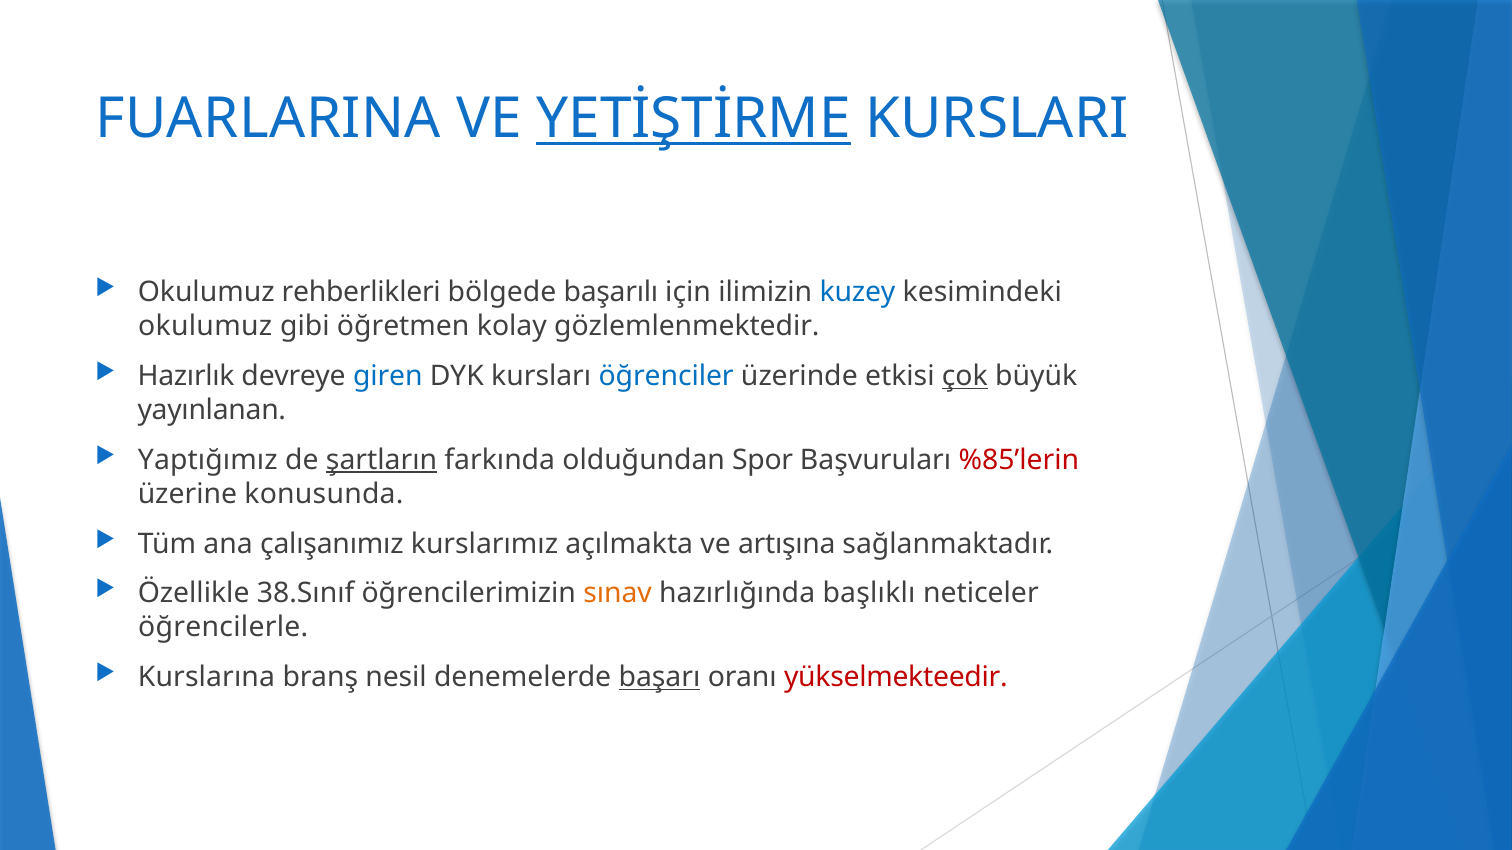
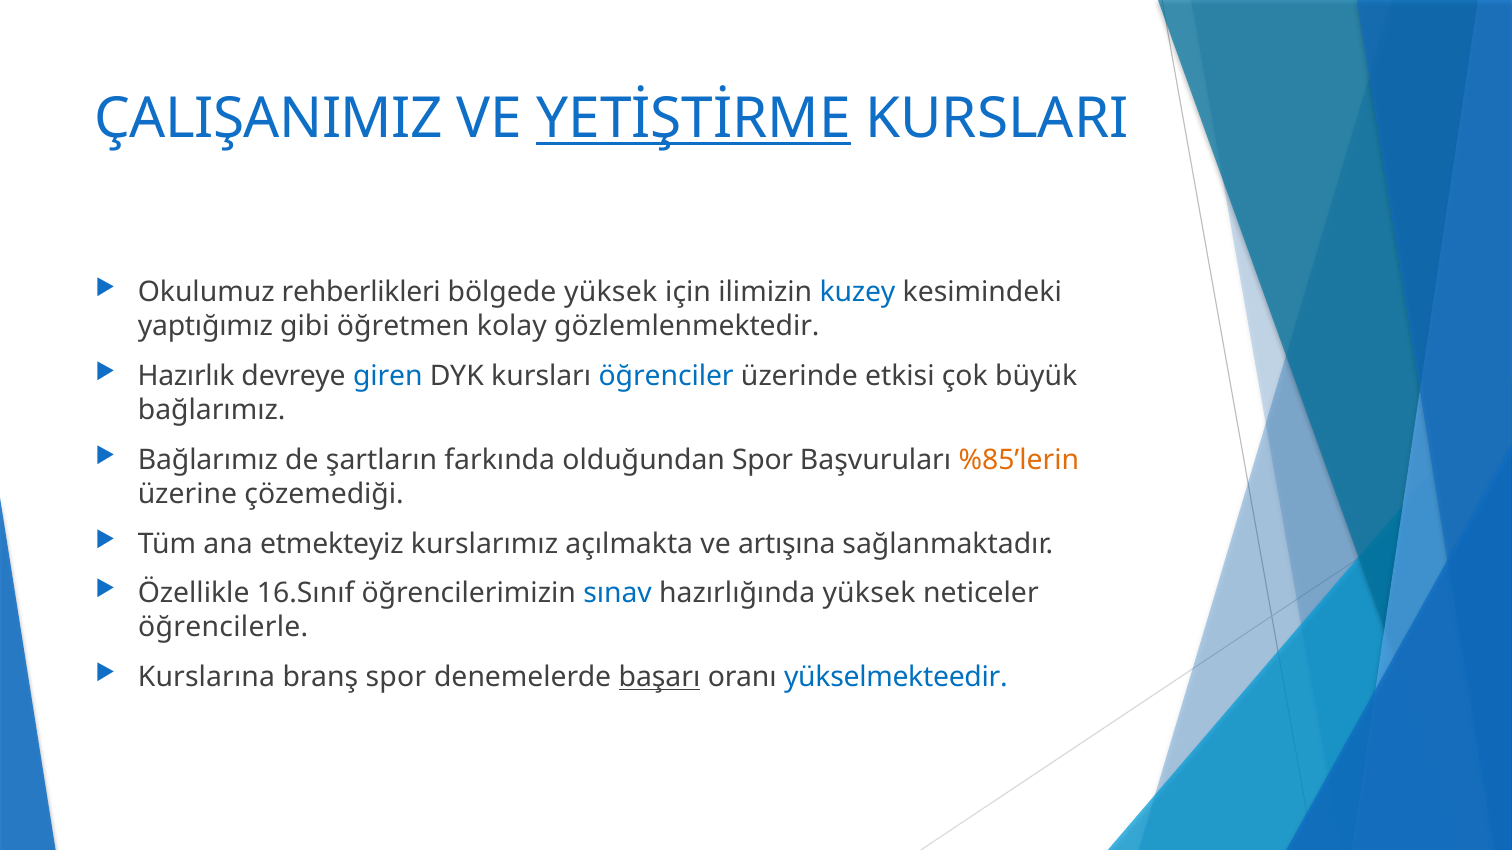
FUARLARINA: FUARLARINA -> ÇALIŞANIMIZ
bölgede başarılı: başarılı -> yüksek
okulumuz at (205, 327): okulumuz -> yaptığımız
çok underline: present -> none
yayınlanan at (212, 410): yayınlanan -> bağlarımız
Yaptığımız at (208, 460): Yaptığımız -> Bağlarımız
şartların underline: present -> none
%85’lerin colour: red -> orange
konusunda: konusunda -> çözemediği
çalışanımız: çalışanımız -> etmekteyiz
38.Sınıf: 38.Sınıf -> 16.Sınıf
sınav colour: orange -> blue
hazırlığında başlıklı: başlıklı -> yüksek
branş nesil: nesil -> spor
yükselmekteedir colour: red -> blue
